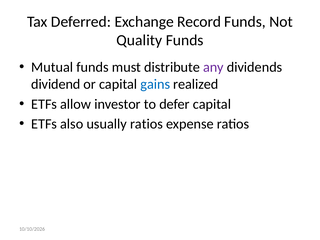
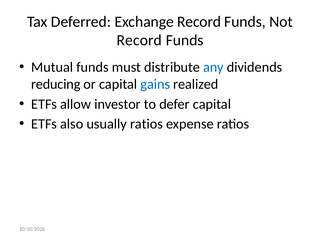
Quality at (139, 40): Quality -> Record
any colour: purple -> blue
dividend: dividend -> reducing
